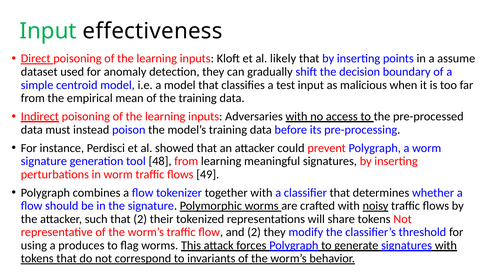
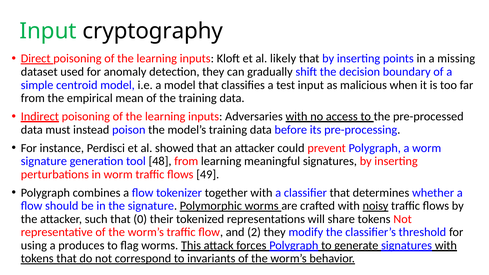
effectiveness: effectiveness -> cryptography
assume: assume -> missing
that 2: 2 -> 0
